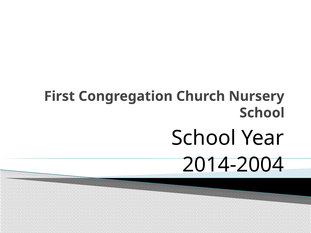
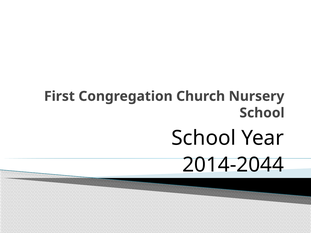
2014-2004: 2014-2004 -> 2014-2044
